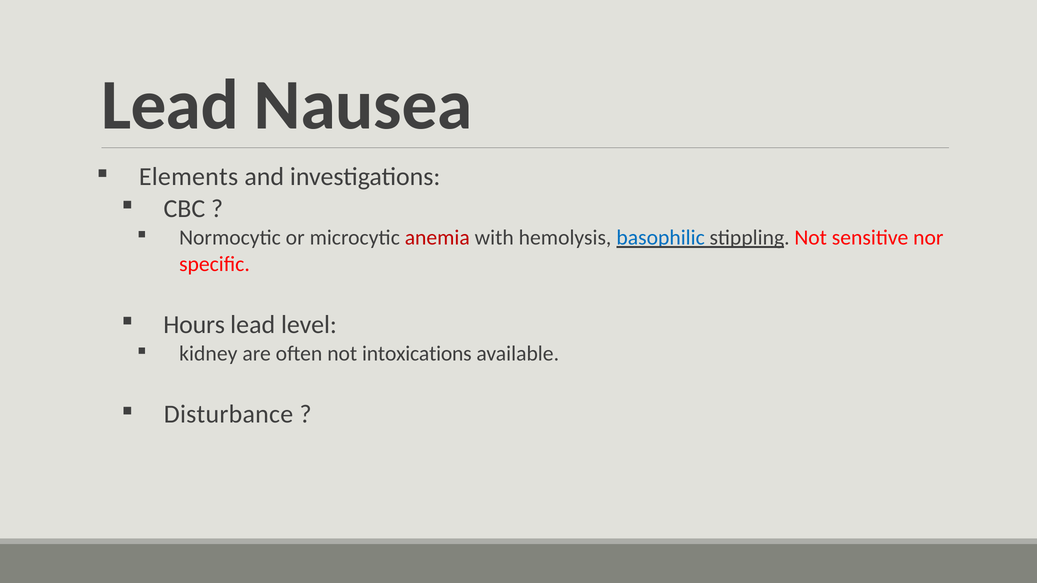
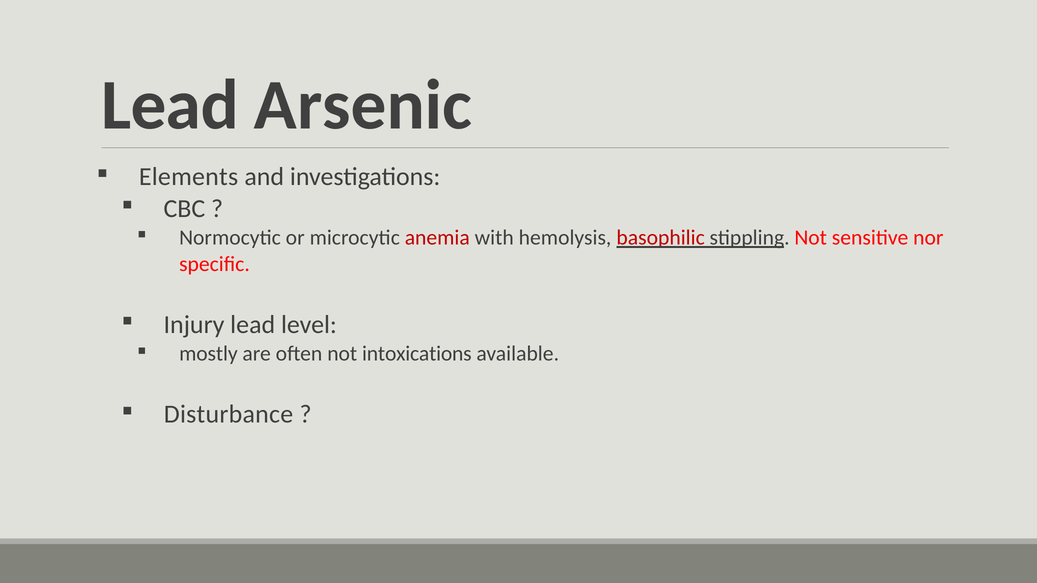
Nausea: Nausea -> Arsenic
basophilic colour: blue -> red
Hours: Hours -> Injury
kidney: kidney -> mostly
